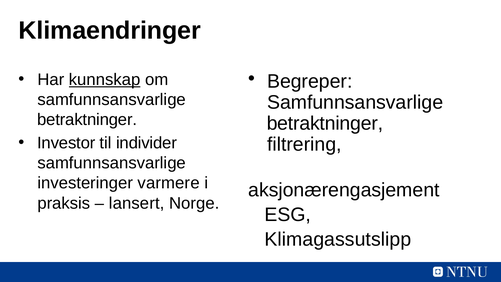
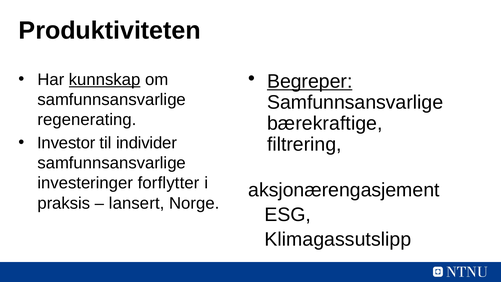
Klimaendringer: Klimaendringer -> Produktiviteten
Begreper underline: none -> present
betraktninger at (87, 120): betraktninger -> regenerating
betraktninger at (325, 123): betraktninger -> bærekraftige
varmere: varmere -> forflytter
